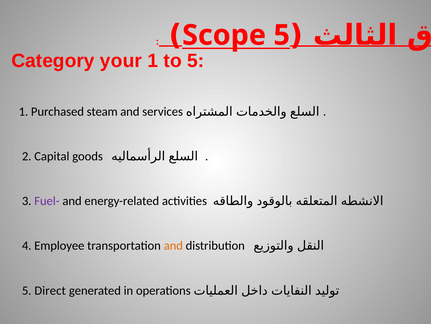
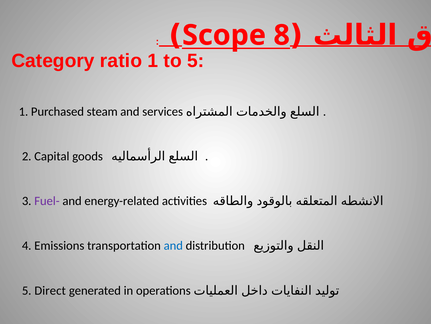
5 at (282, 35): 5 -> 8
your: your -> ratio
Employee: Employee -> Emissions
and at (173, 245) colour: orange -> blue
